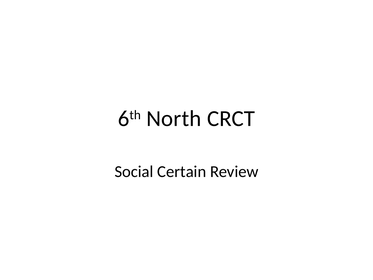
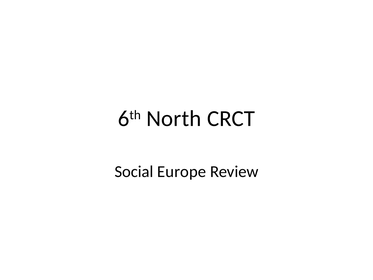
Certain: Certain -> Europe
